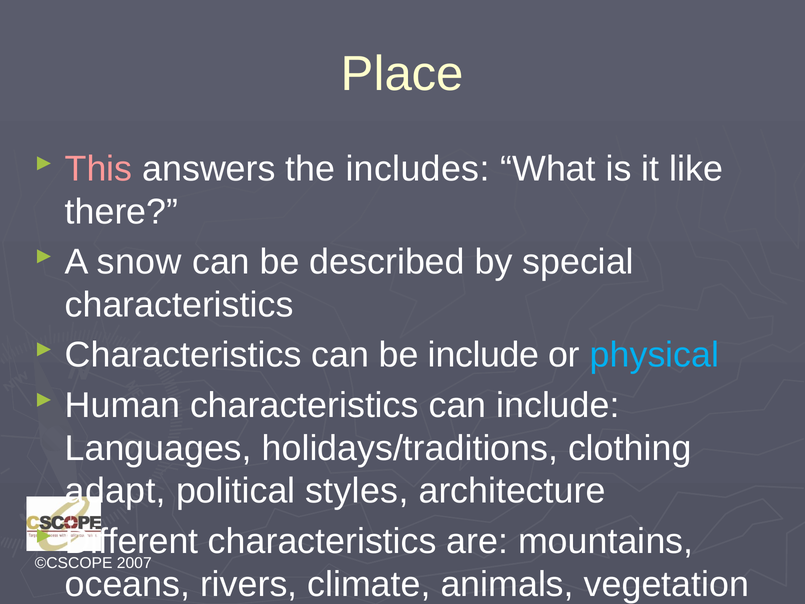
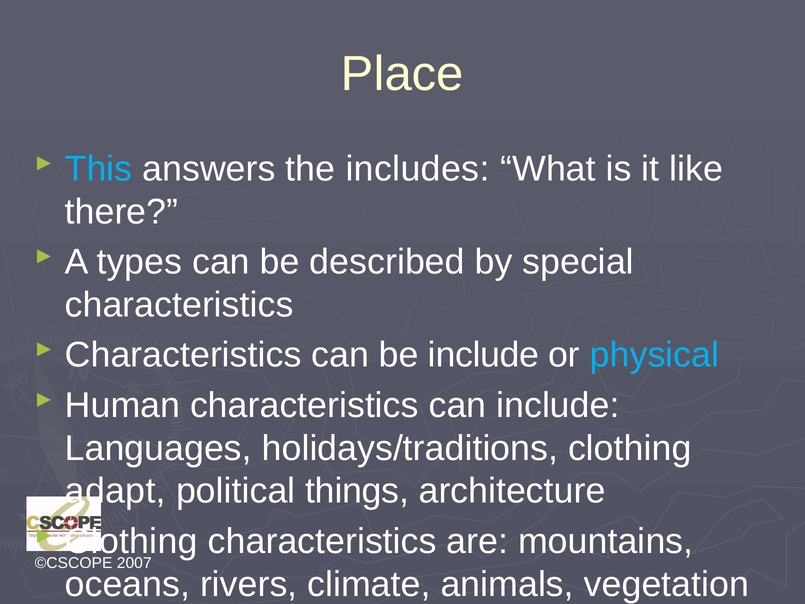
This colour: pink -> light blue
snow: snow -> types
styles: styles -> things
Different at (131, 541): Different -> Clothing
